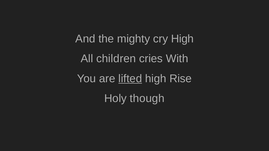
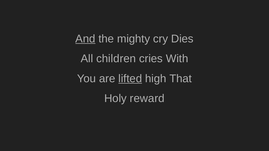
And underline: none -> present
cry High: High -> Dies
Rise: Rise -> That
though: though -> reward
